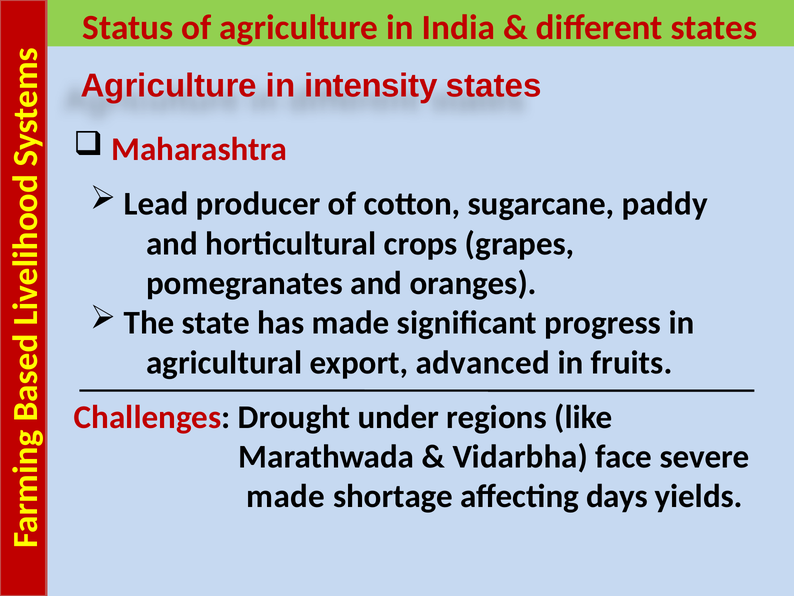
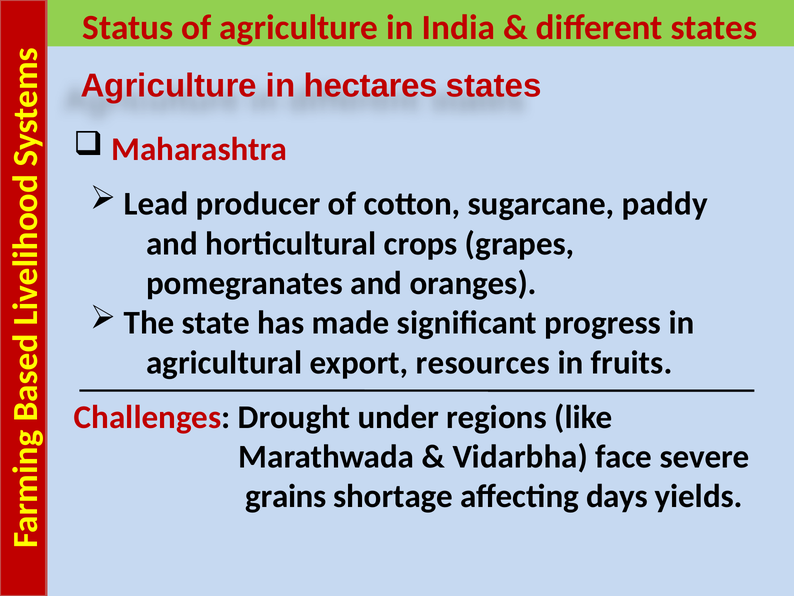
intensity: intensity -> hectares
advanced: advanced -> resources
made at (286, 496): made -> grains
